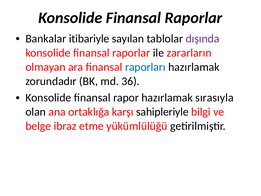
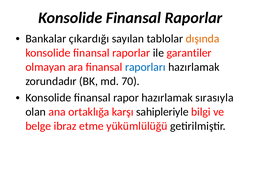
itibariyle: itibariyle -> çıkardığı
dışında colour: purple -> orange
zararların: zararların -> garantiler
36: 36 -> 70
